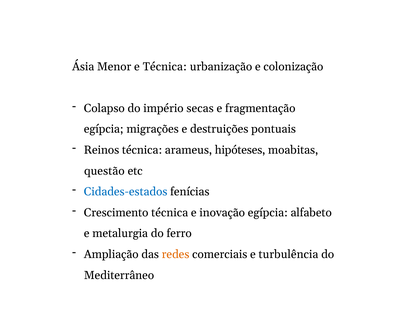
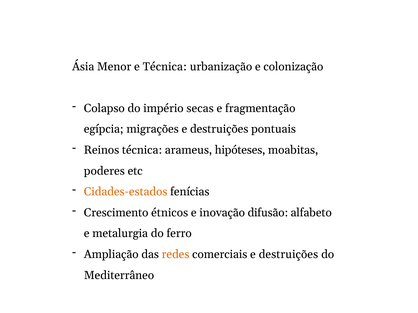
questão: questão -> poderes
Cidades-estados colour: blue -> orange
Crescimento técnica: técnica -> étnicos
inovação egípcia: egípcia -> difusão
comerciais e turbulência: turbulência -> destruições
